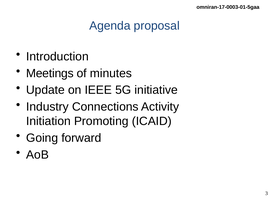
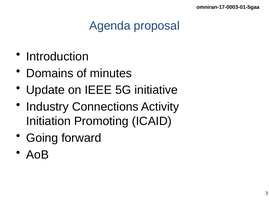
Meetings: Meetings -> Domains
